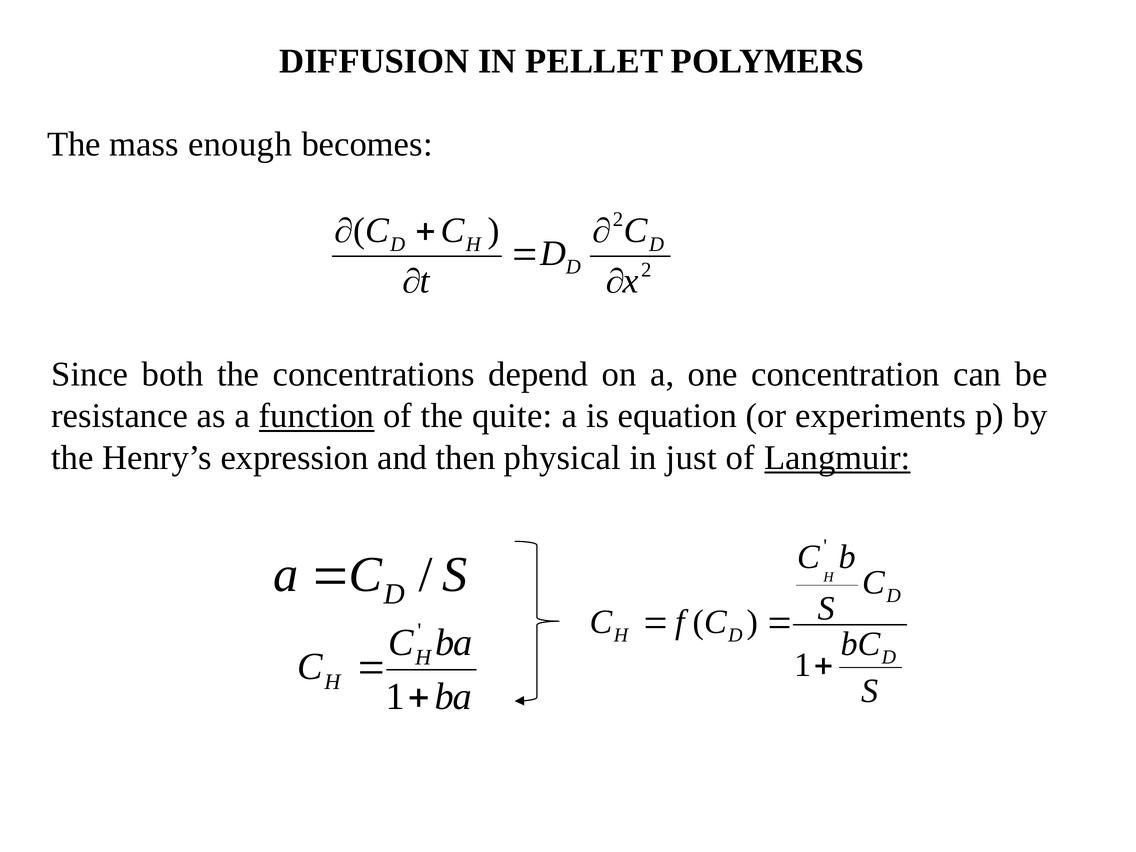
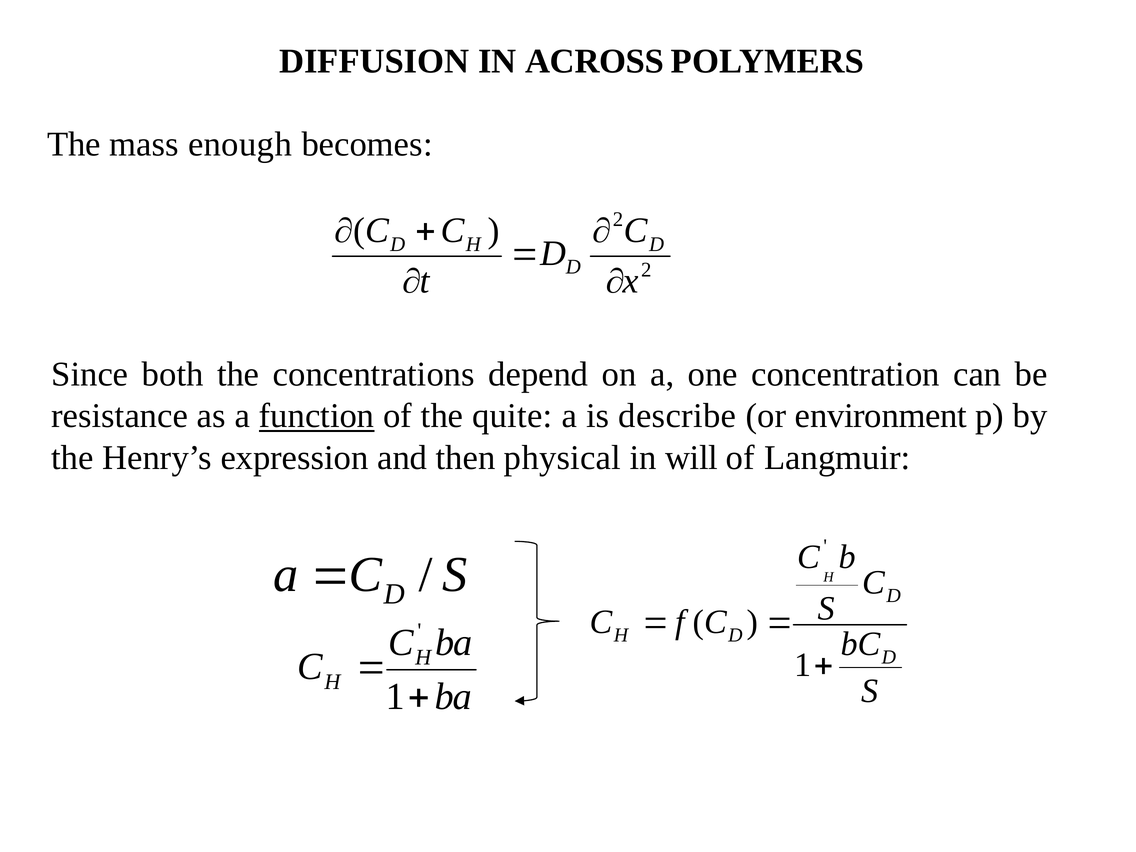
PELLET: PELLET -> ACROSS
equation: equation -> describe
experiments: experiments -> environment
just: just -> will
Langmuir underline: present -> none
